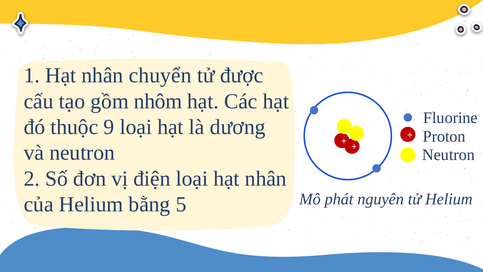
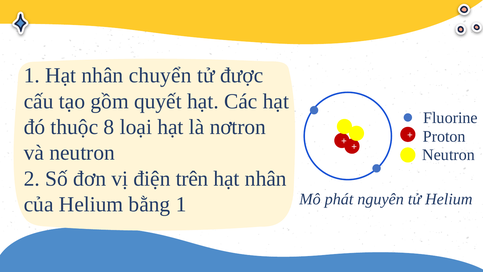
nhôm: nhôm -> quyết
9: 9 -> 8
dương: dương -> nơtron
điện loại: loại -> trên
bằng 5: 5 -> 1
